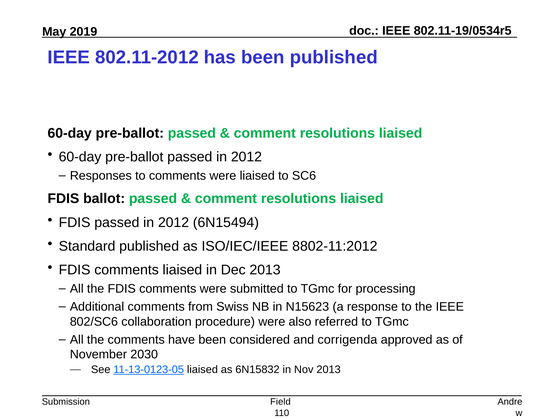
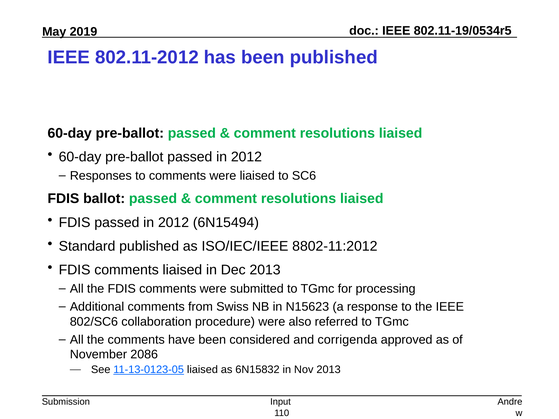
2030: 2030 -> 2086
Field: Field -> Input
